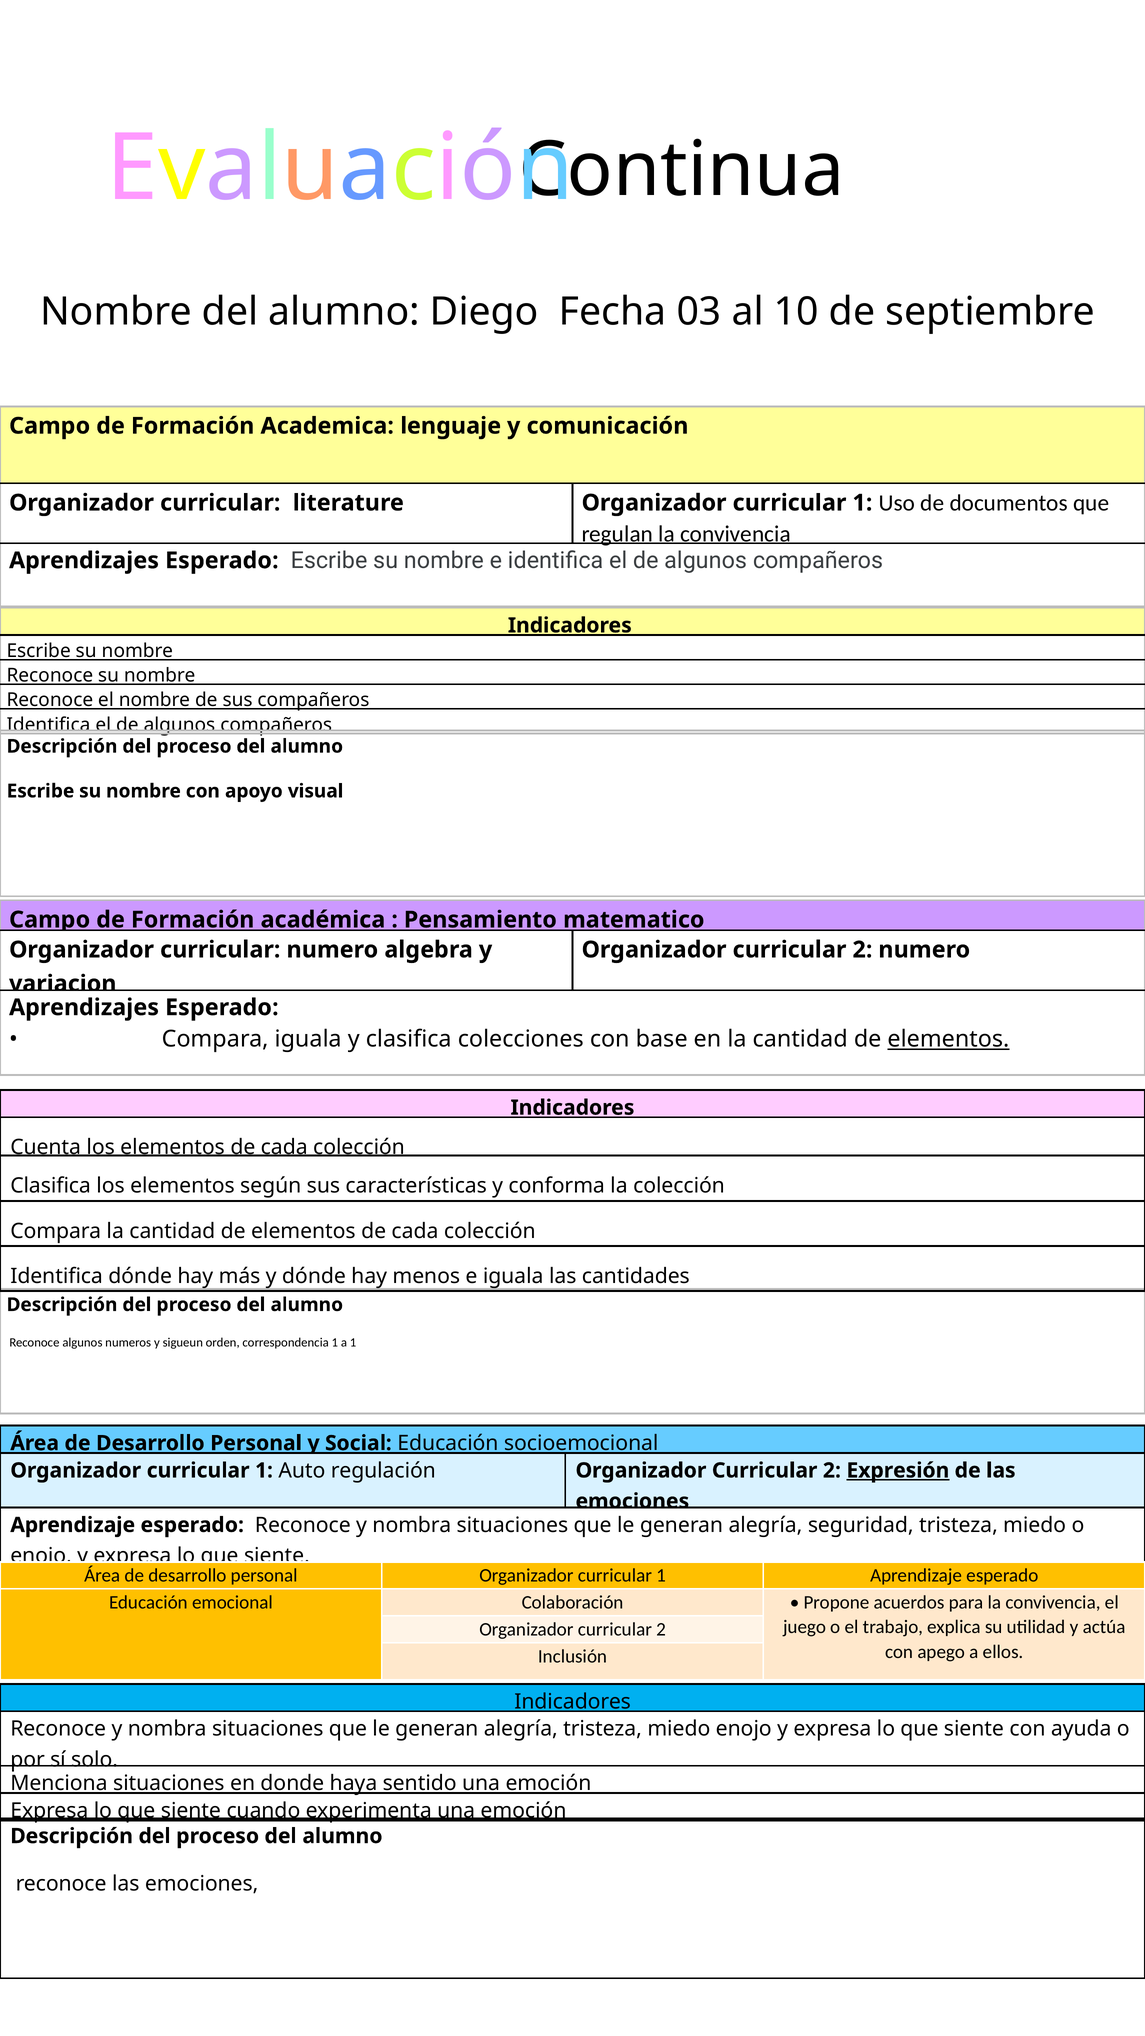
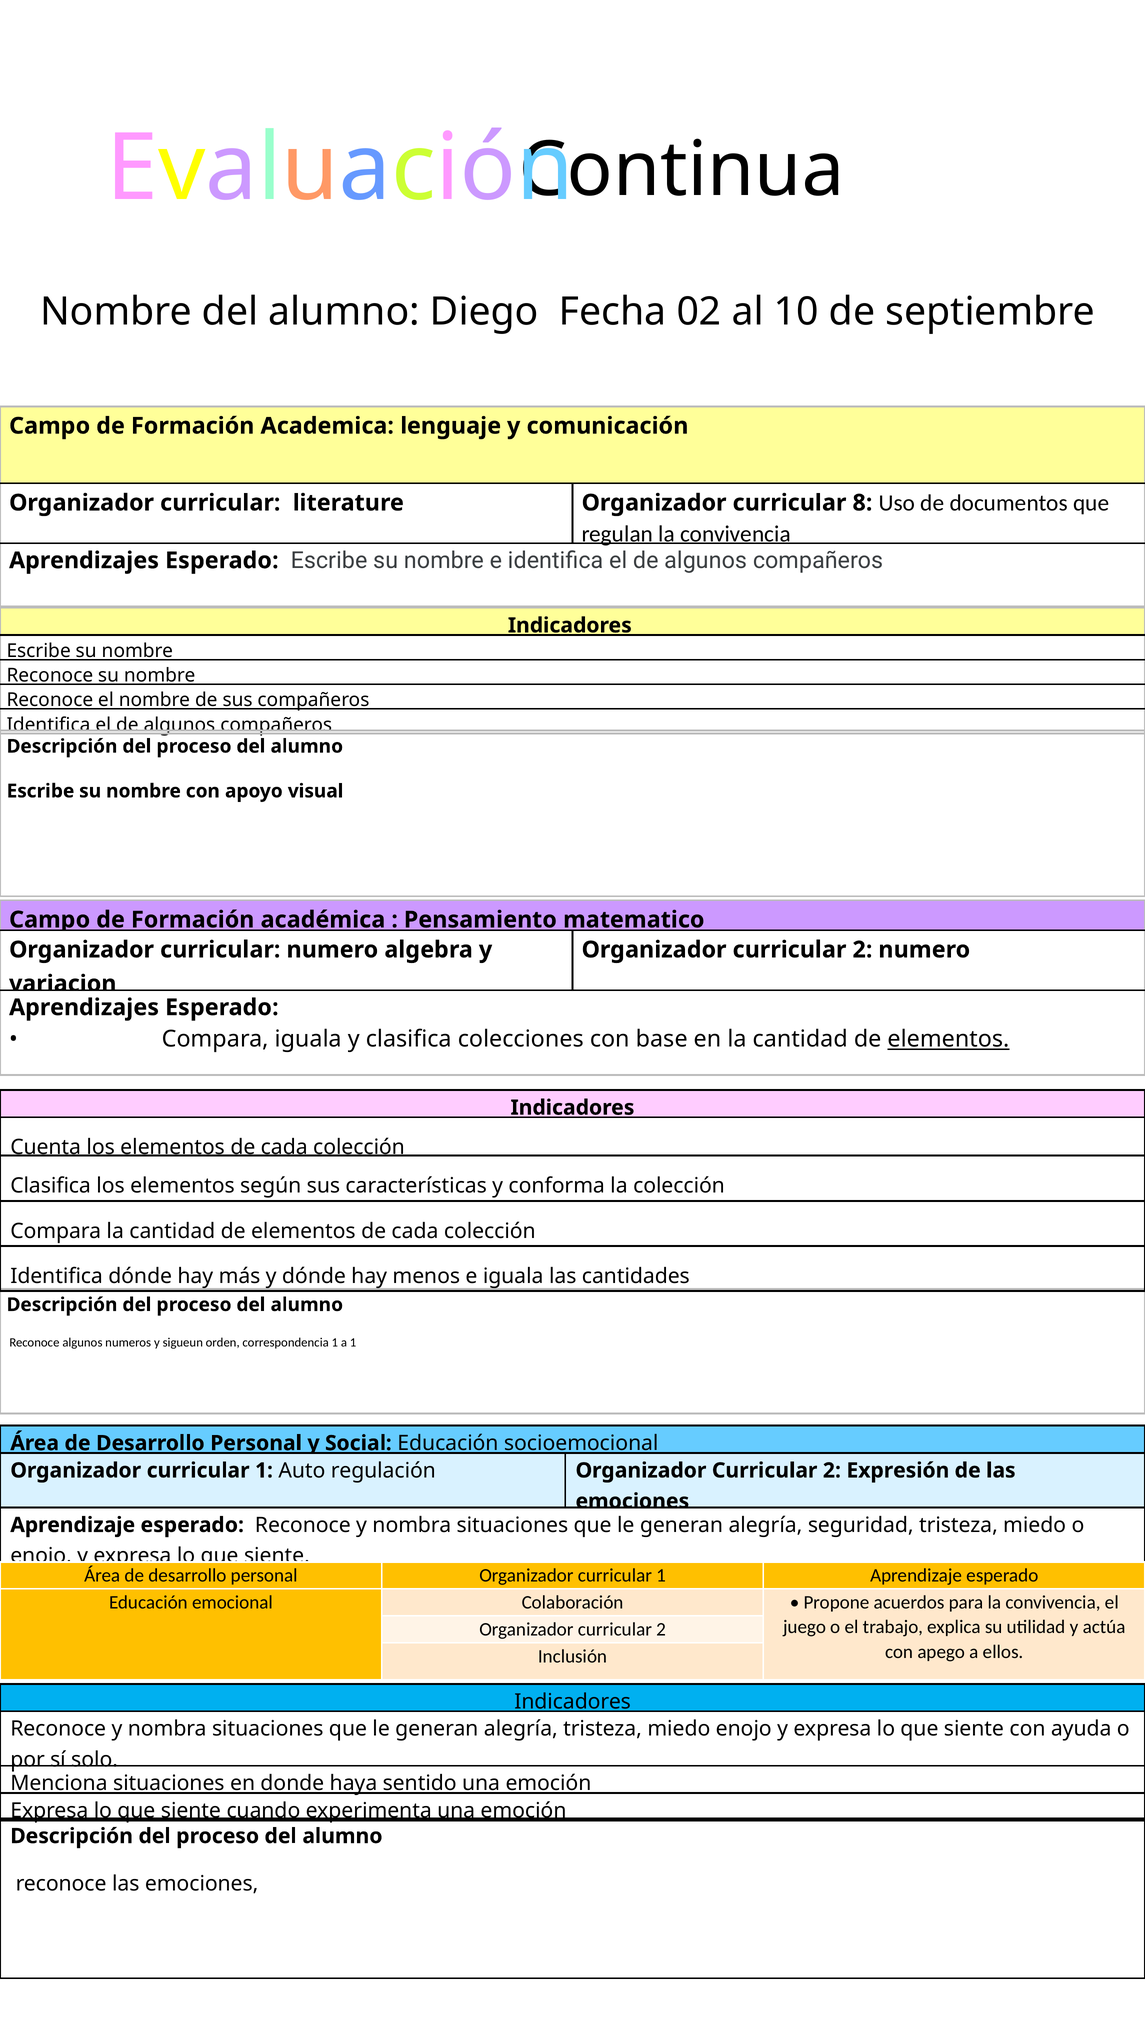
03: 03 -> 02
literature Organizador curricular 1: 1 -> 8
Expresión underline: present -> none
